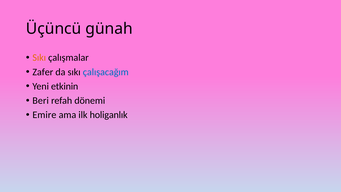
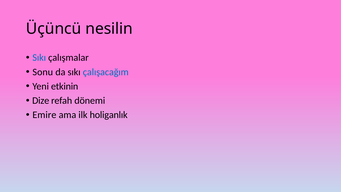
günah: günah -> nesilin
Sıkı at (39, 58) colour: orange -> blue
Zafer: Zafer -> Sonu
Beri: Beri -> Dize
